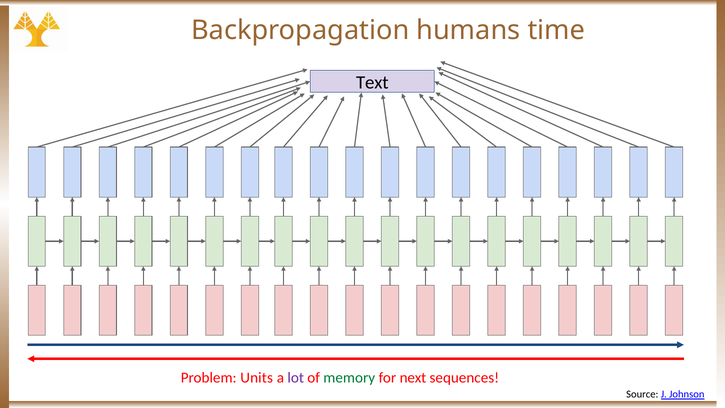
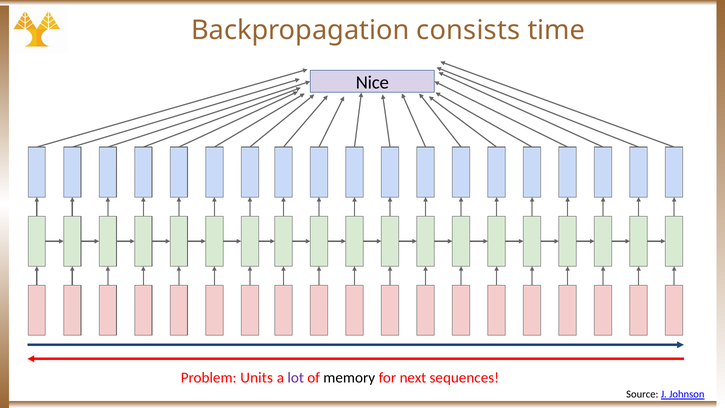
humans: humans -> consists
Text: Text -> Nice
memory colour: green -> black
